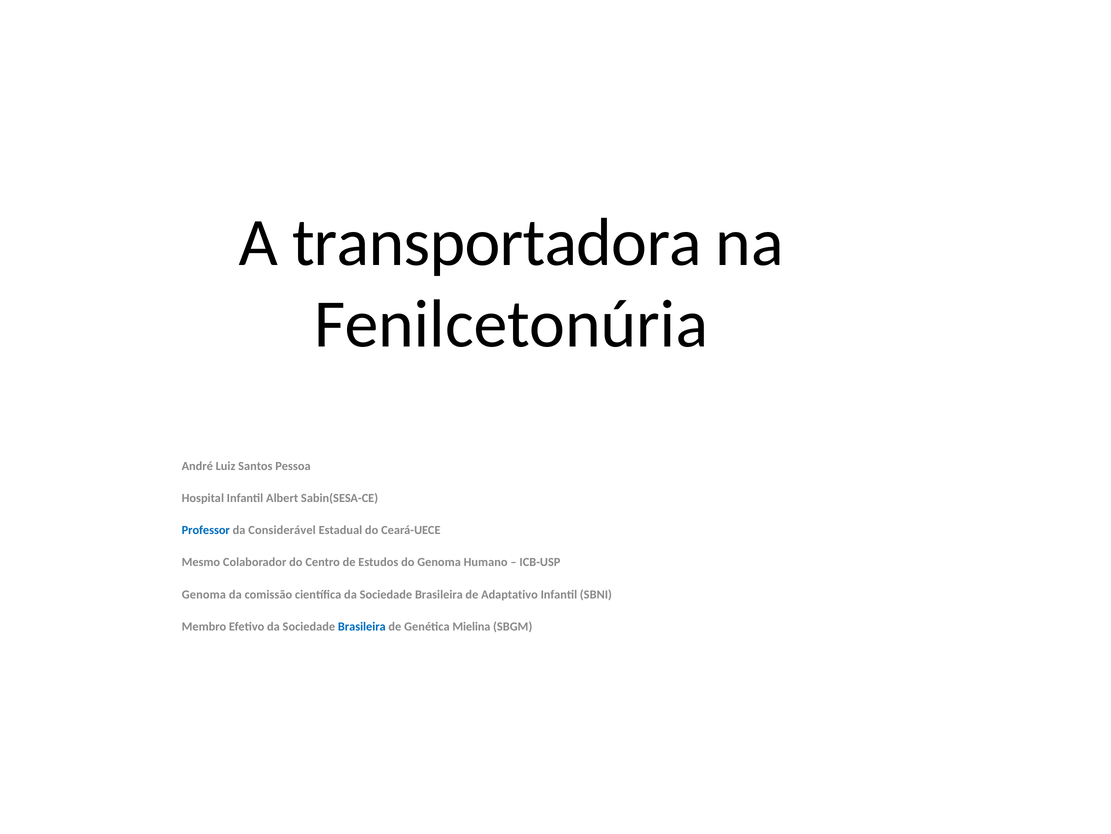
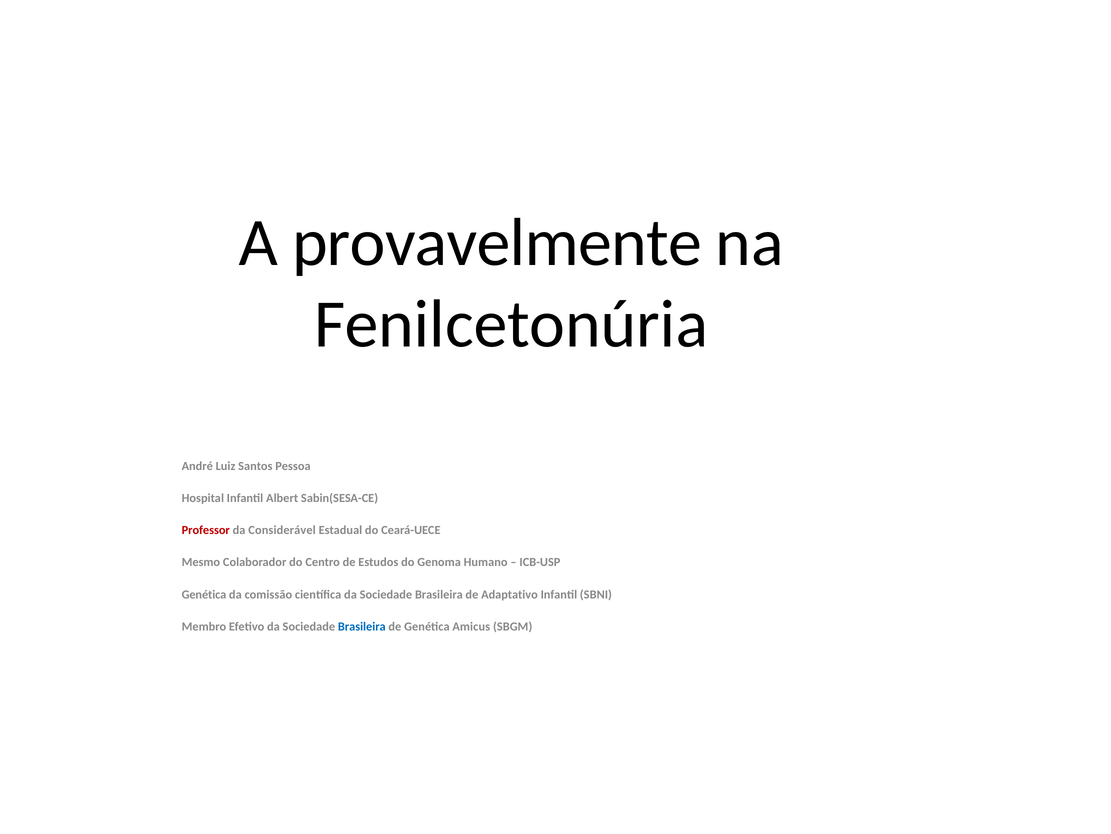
transportadora: transportadora -> provavelmente
Professor colour: blue -> red
Genoma at (204, 594): Genoma -> Genética
Mielina: Mielina -> Amicus
